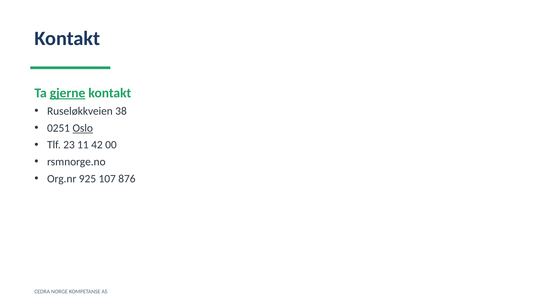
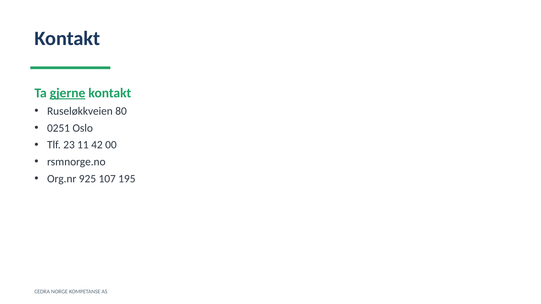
38: 38 -> 80
Oslo underline: present -> none
876: 876 -> 195
